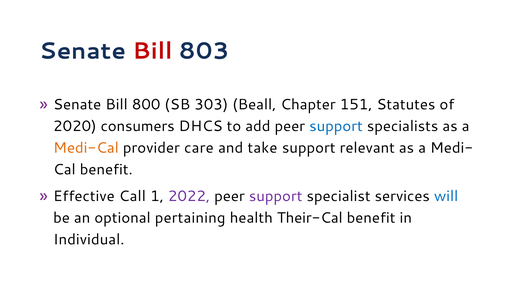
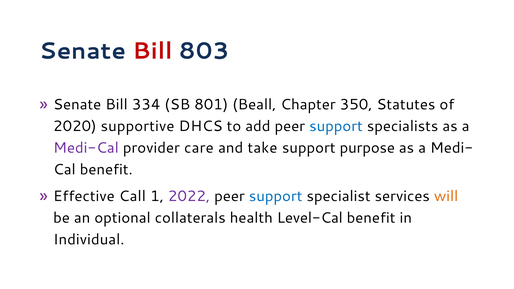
800: 800 -> 334
303: 303 -> 801
151: 151 -> 350
consumers: consumers -> supportive
Medi-Cal colour: orange -> purple
relevant: relevant -> purpose
support at (276, 196) colour: purple -> blue
will colour: blue -> orange
pertaining: pertaining -> collaterals
Their-Cal: Their-Cal -> Level-Cal
